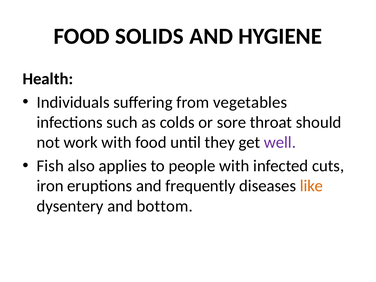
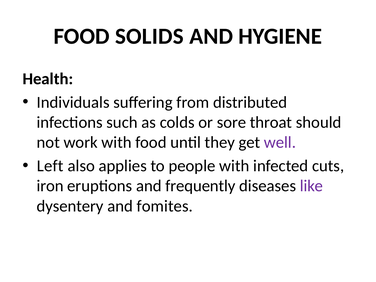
vegetables: vegetables -> distributed
Fish: Fish -> Left
like colour: orange -> purple
bottom: bottom -> fomites
